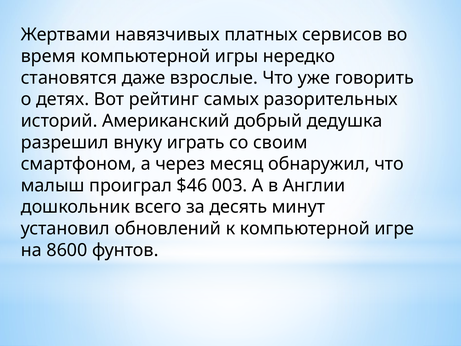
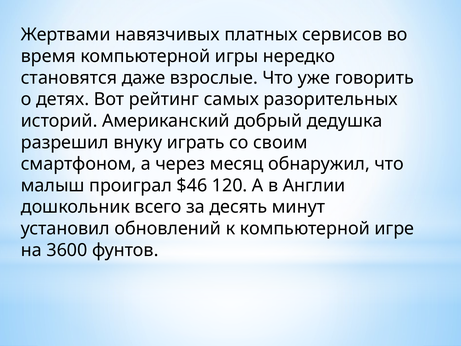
003: 003 -> 120
8600: 8600 -> 3600
